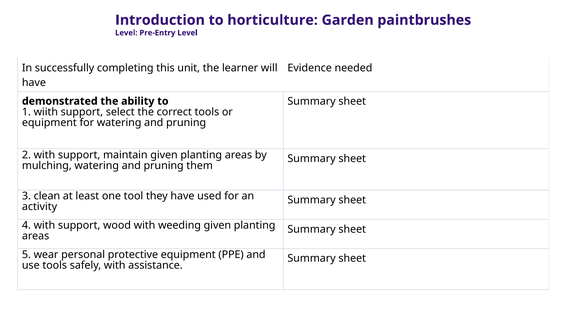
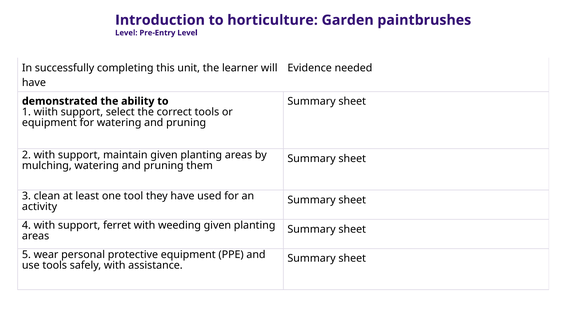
wood: wood -> ferret
